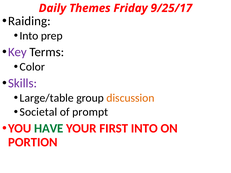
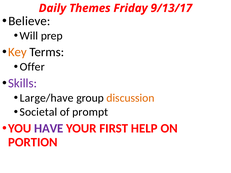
9/25/17: 9/25/17 -> 9/13/17
Raiding: Raiding -> Believe
Into at (29, 36): Into -> Will
Key colour: purple -> orange
Color: Color -> Offer
Large/table: Large/table -> Large/have
HAVE colour: green -> purple
FIRST INTO: INTO -> HELP
